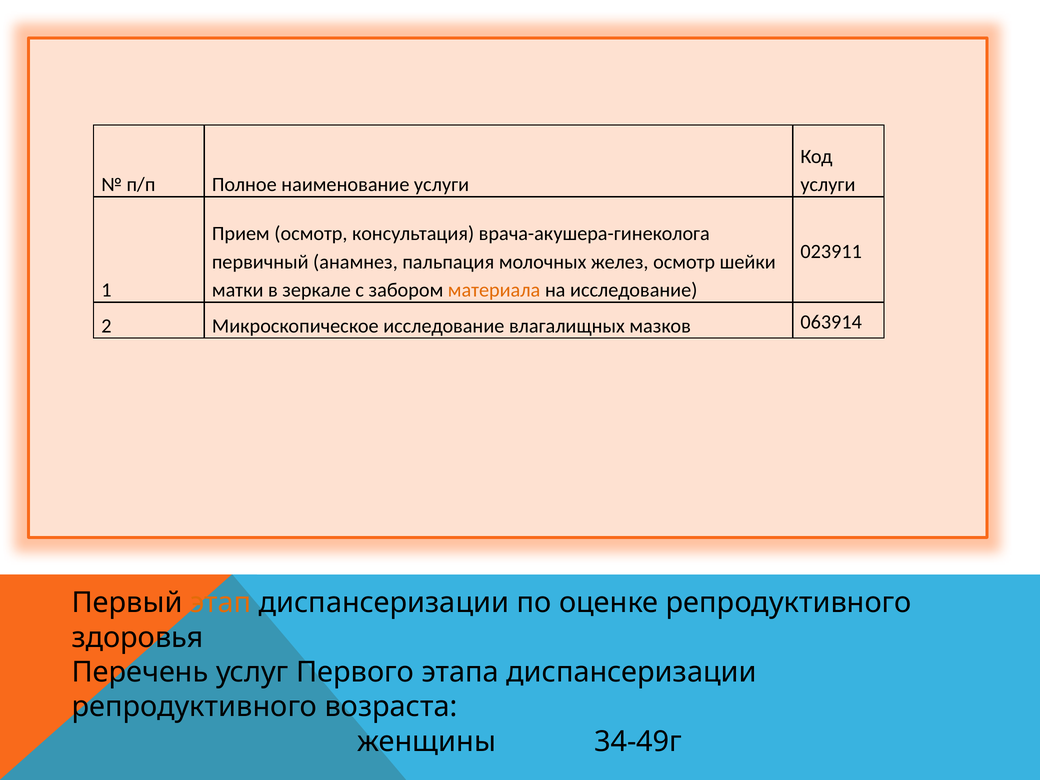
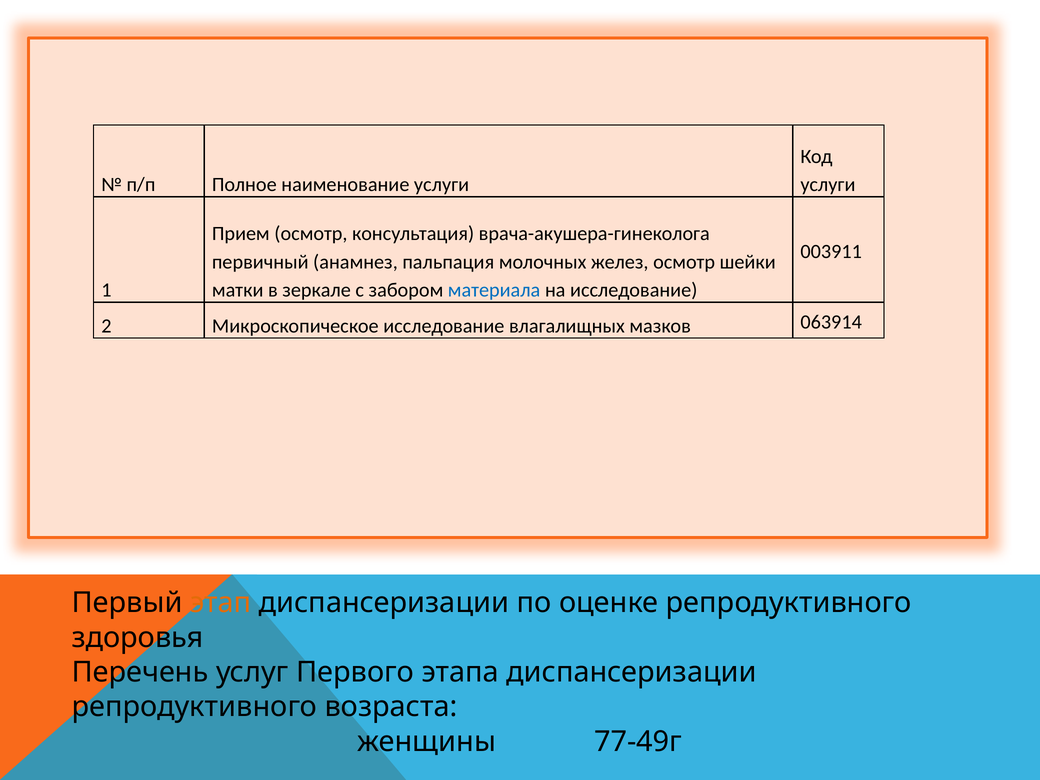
023911: 023911 -> 003911
материала colour: orange -> blue
34-49г: 34-49г -> 77-49г
